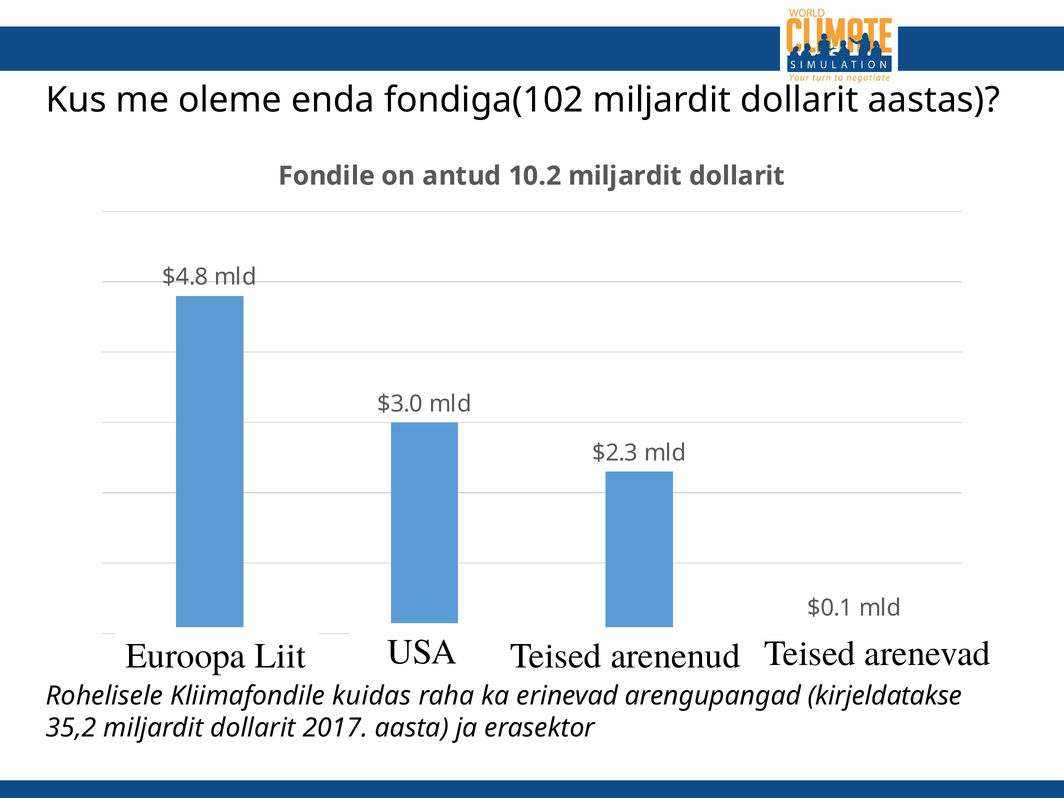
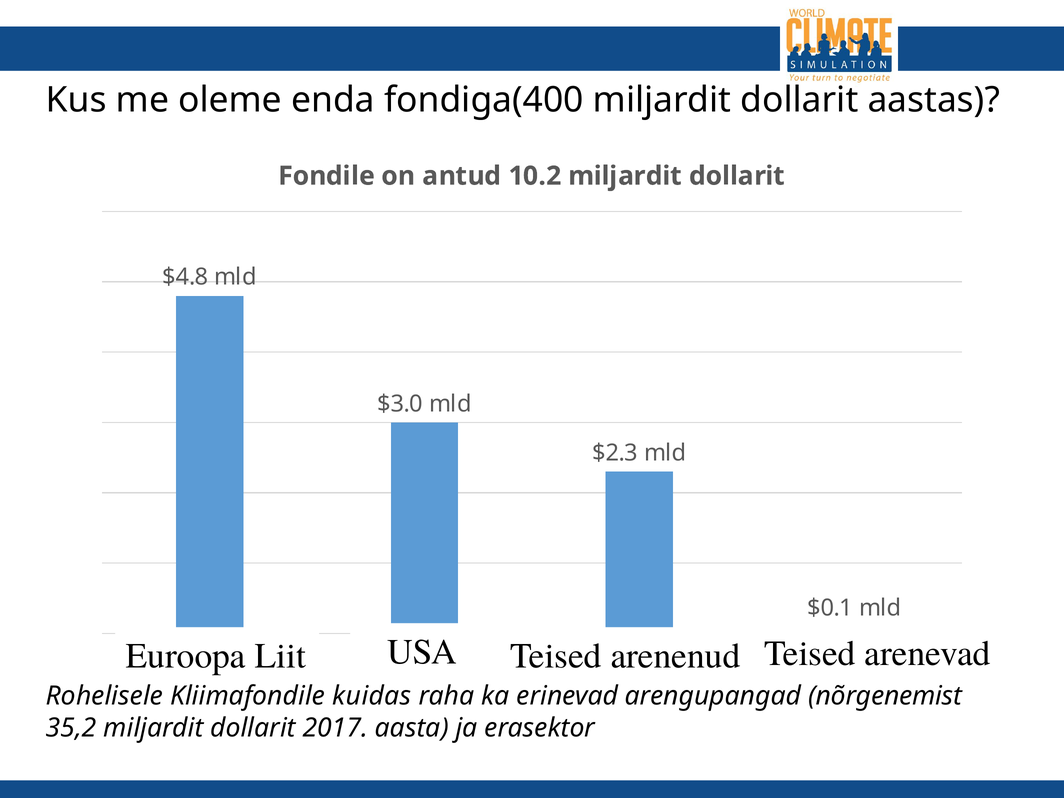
fondiga(102: fondiga(102 -> fondiga(400
kirjeldatakse: kirjeldatakse -> nõrgenemist
